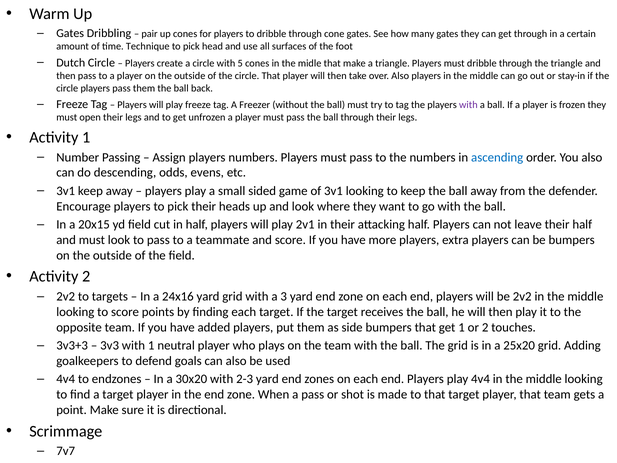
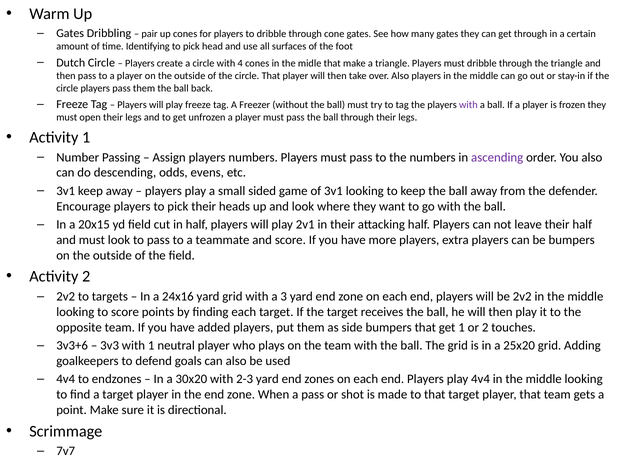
Technique: Technique -> Identifying
5: 5 -> 4
ascending colour: blue -> purple
3v3+3: 3v3+3 -> 3v3+6
